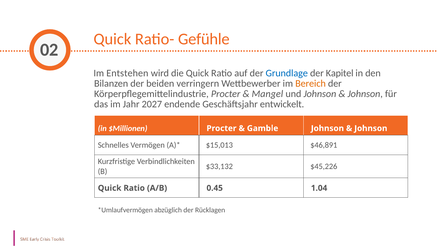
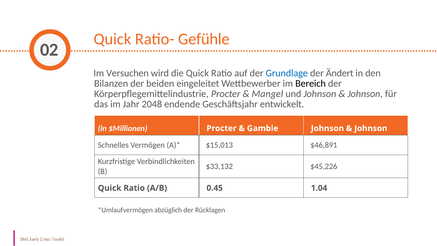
Entstehen: Entstehen -> Versuchen
Kapitel: Kapitel -> Ändert
verringern: verringern -> eingeleitet
Bereich colour: orange -> black
2027: 2027 -> 2048
